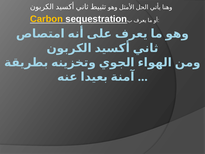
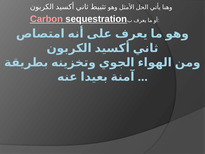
Carbon colour: yellow -> pink
